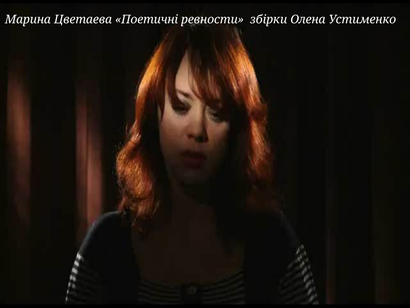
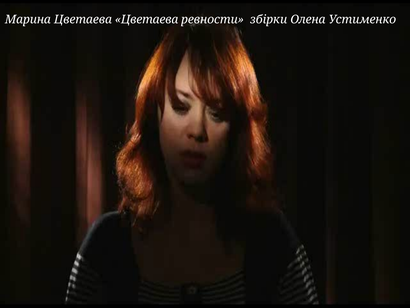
Цветаева Поетичні: Поетичні -> Цветаева
